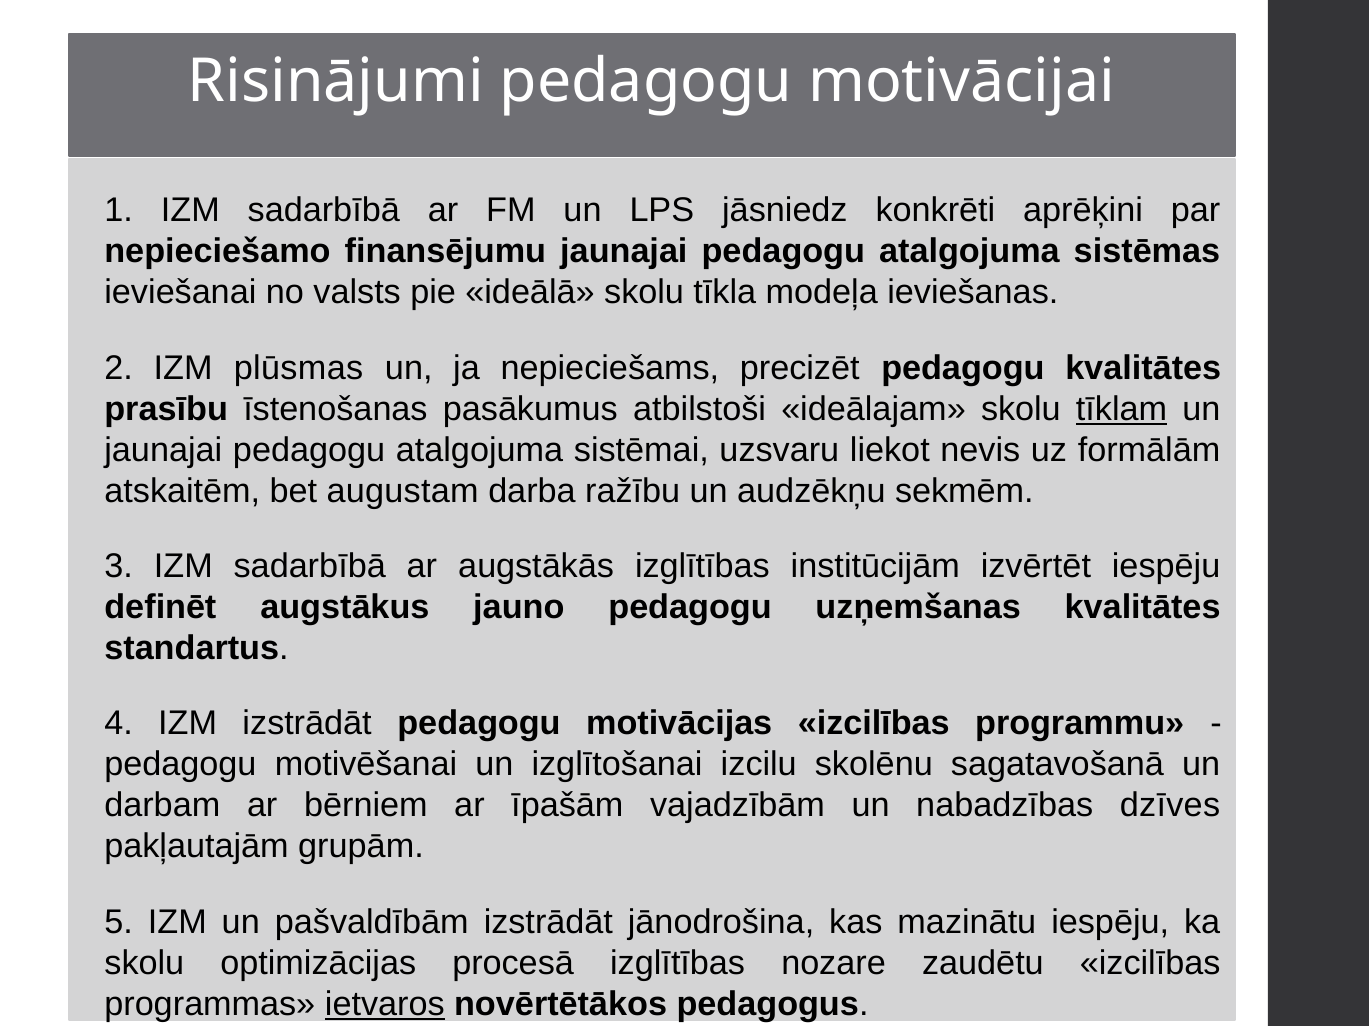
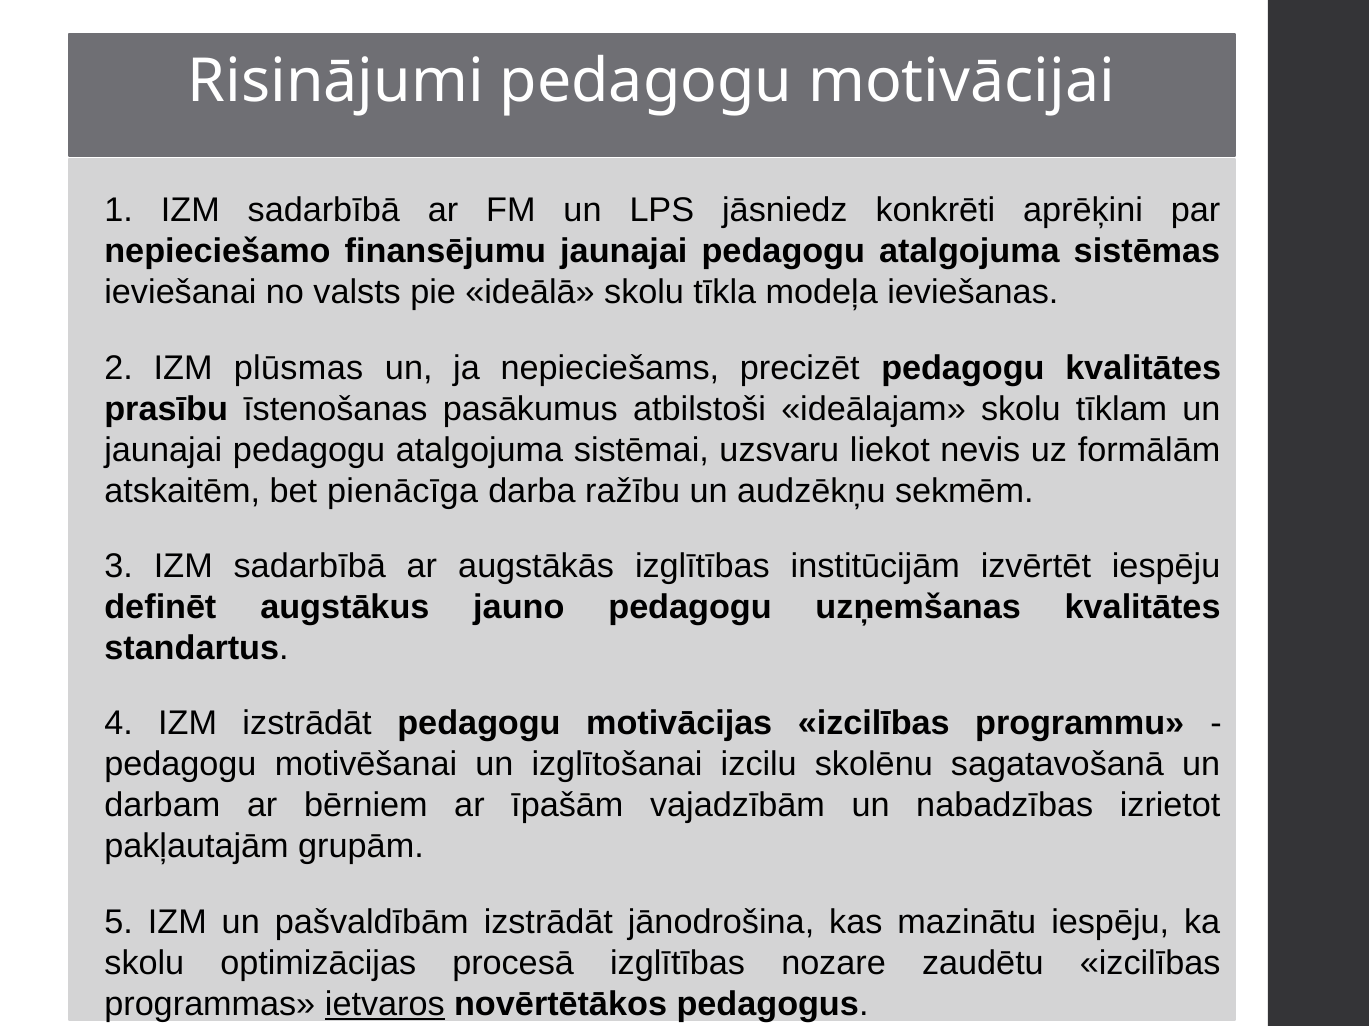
tīklam underline: present -> none
augustam: augustam -> pienācīga
dzīves: dzīves -> izrietot
